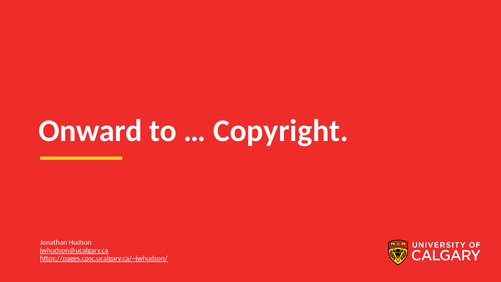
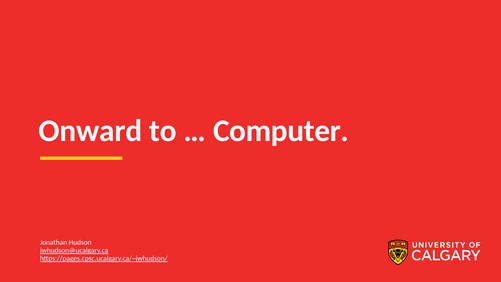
Copyright: Copyright -> Computer
